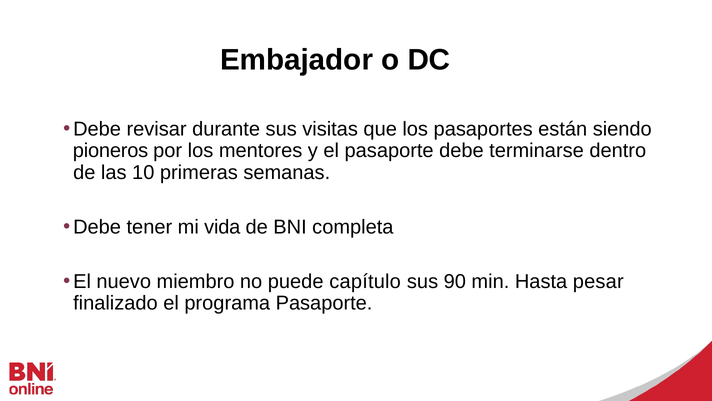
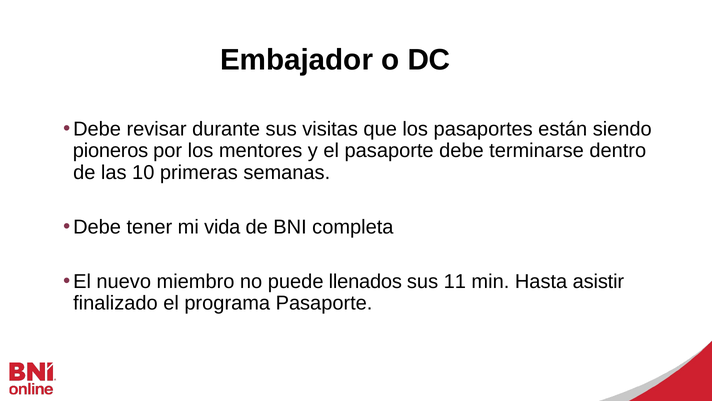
capítulo: capítulo -> llenados
90: 90 -> 11
pesar: pesar -> asistir
